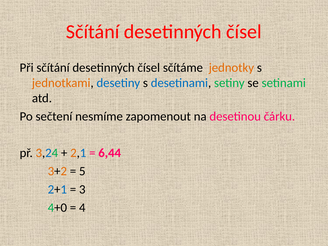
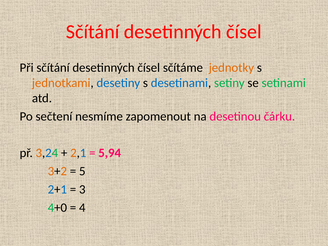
6,44: 6,44 -> 5,94
